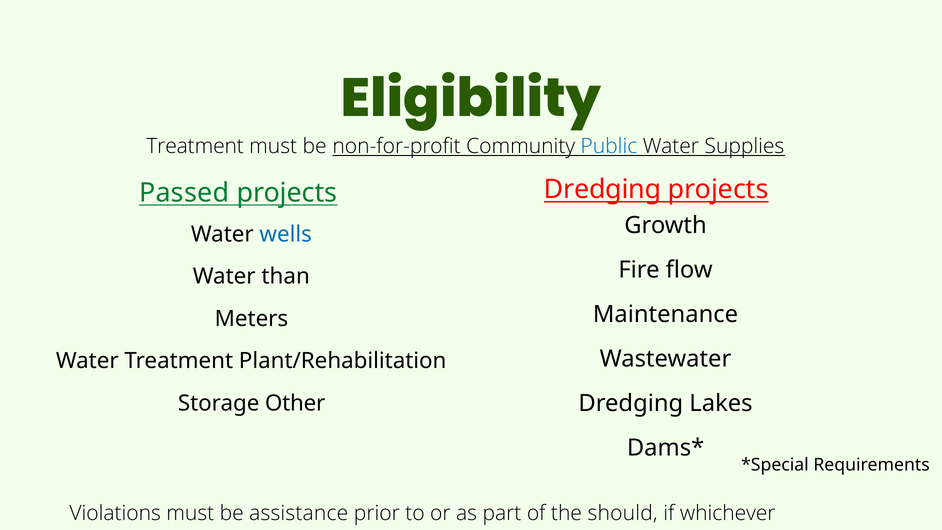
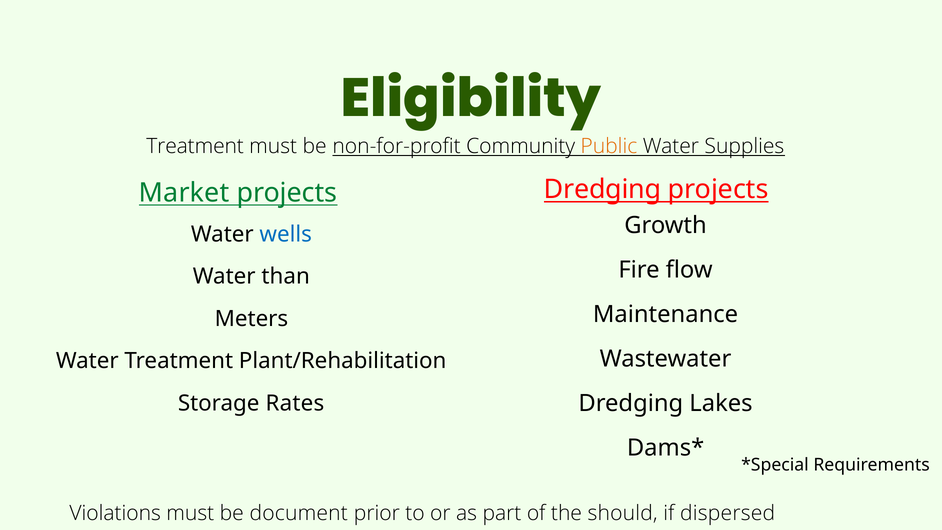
Public colour: blue -> orange
Passed: Passed -> Market
Other: Other -> Rates
assistance: assistance -> document
whichever: whichever -> dispersed
